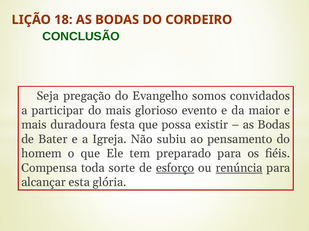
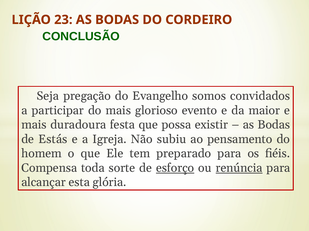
18: 18 -> 23
Bater: Bater -> Estás
